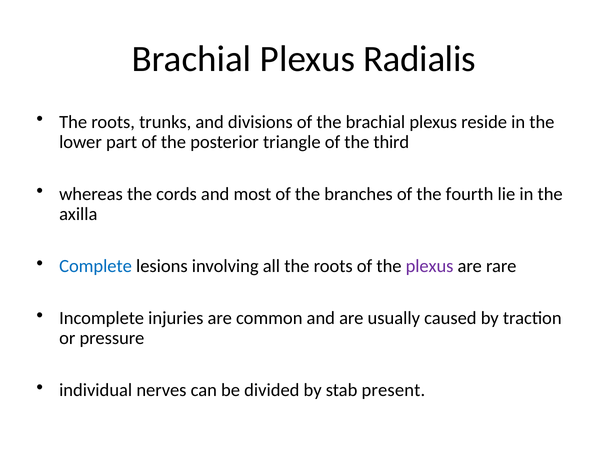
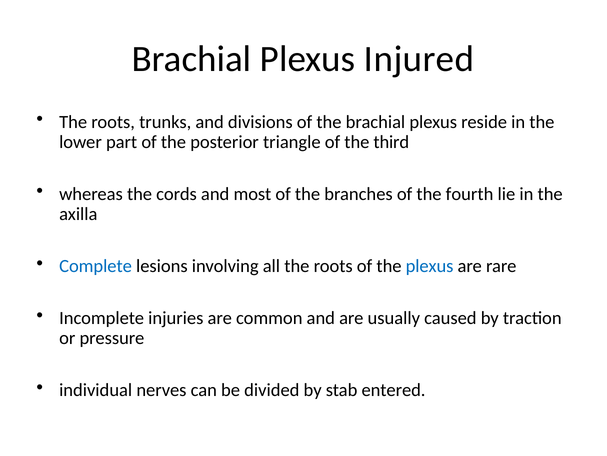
Radialis: Radialis -> Injured
plexus at (430, 266) colour: purple -> blue
present: present -> entered
